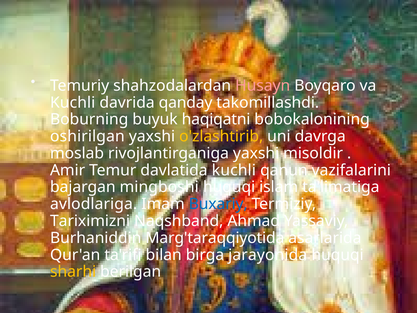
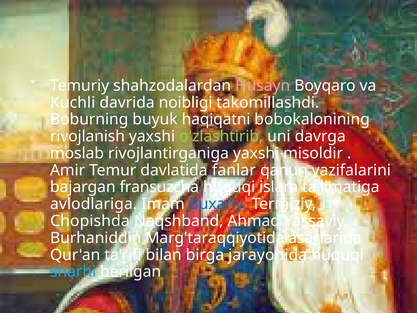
qanday: qanday -> noibligi
oshirilgan: oshirilgan -> rivojlanish
o'zlashtirib colour: yellow -> light green
davlatida kuchli: kuchli -> fanlar
mingboshi: mingboshi -> fransuzcha
Tariximizni: Tariximizni -> Chopishda
sharhi colour: yellow -> light blue
